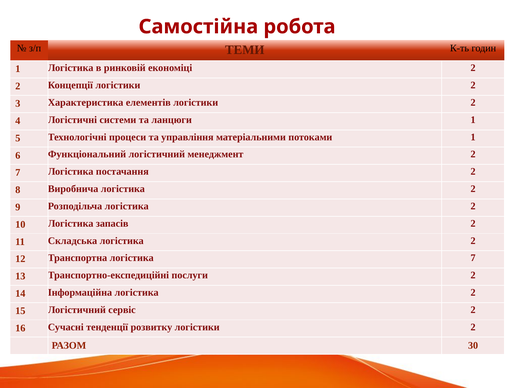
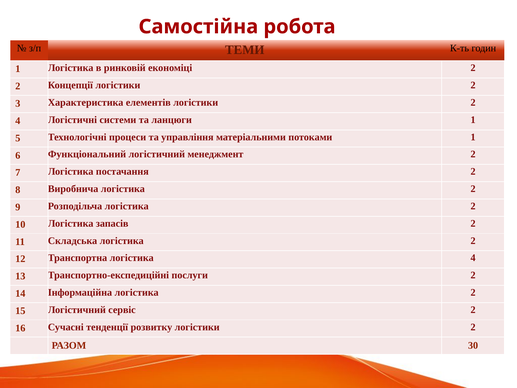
логістика 7: 7 -> 4
